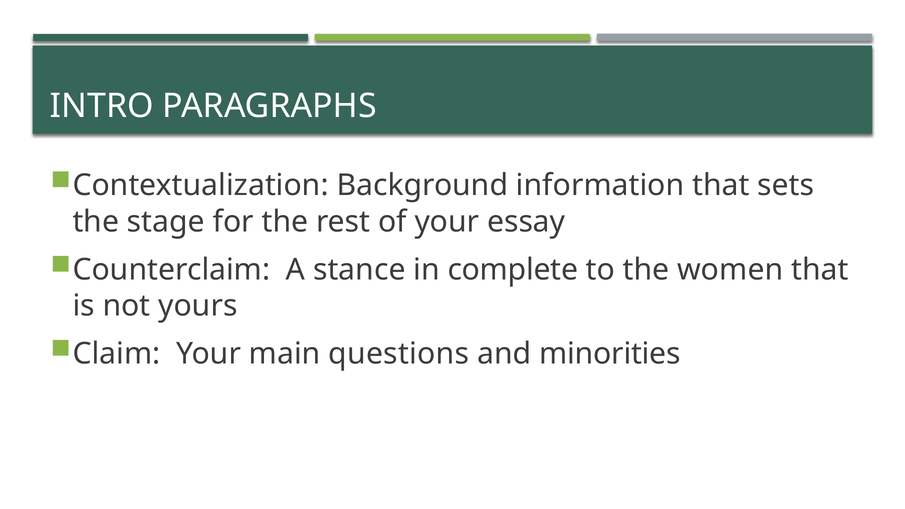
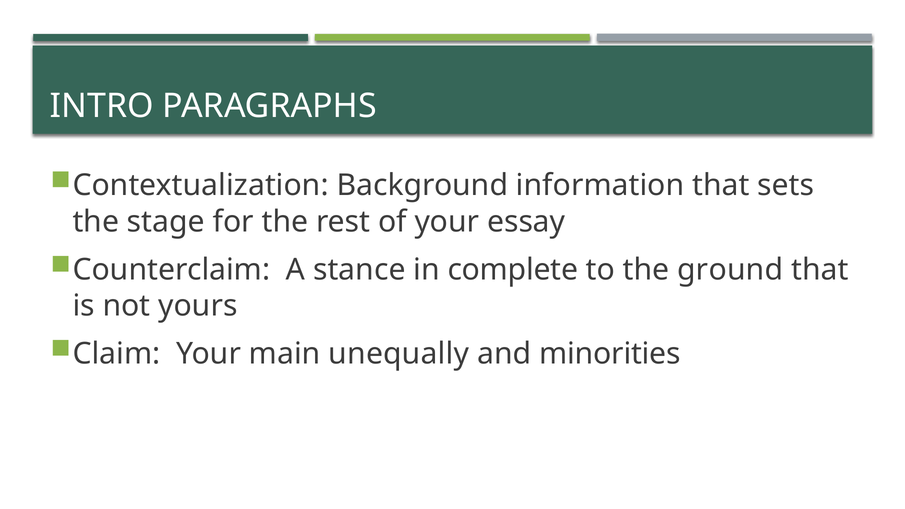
women: women -> ground
questions: questions -> unequally
